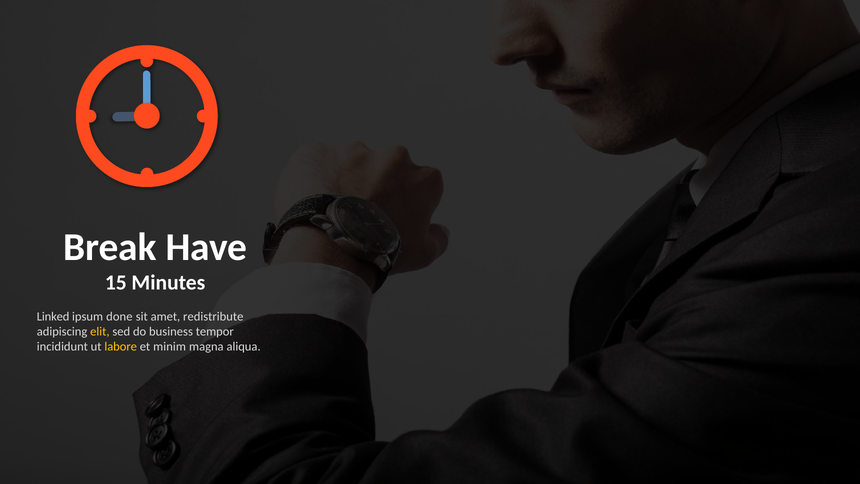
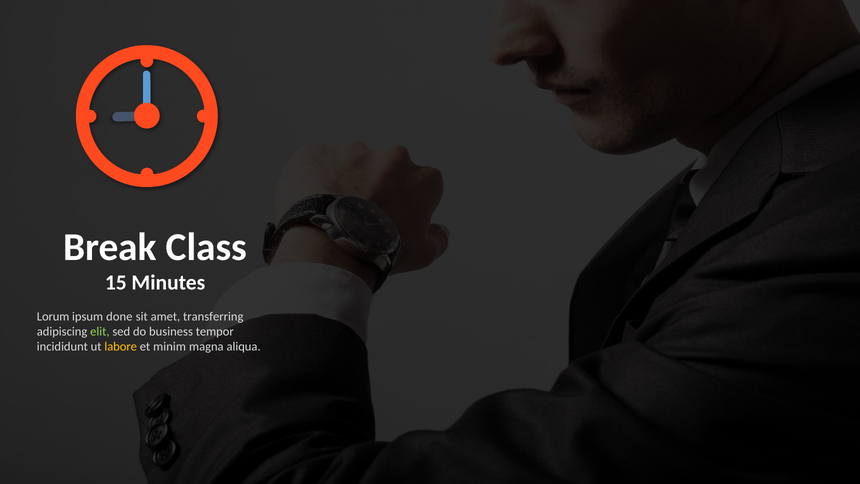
Have: Have -> Class
Linked: Linked -> Lorum
redistribute: redistribute -> transferring
elit colour: yellow -> light green
